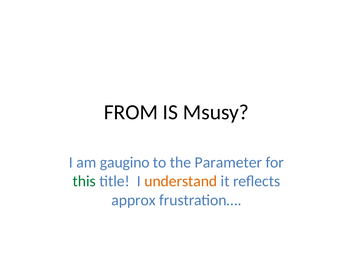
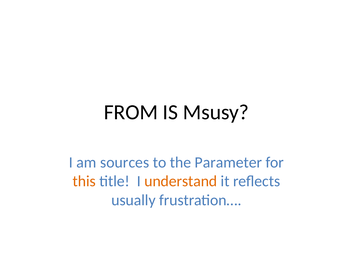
gaugino: gaugino -> sources
this colour: green -> orange
approx: approx -> usually
